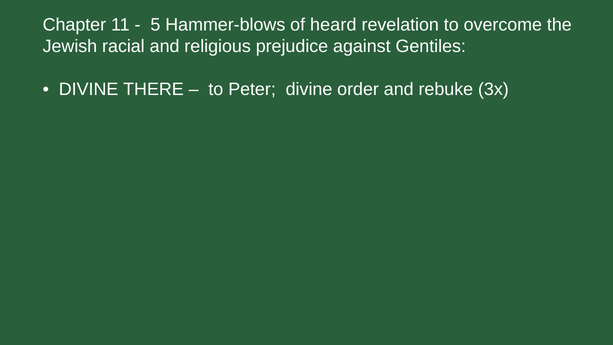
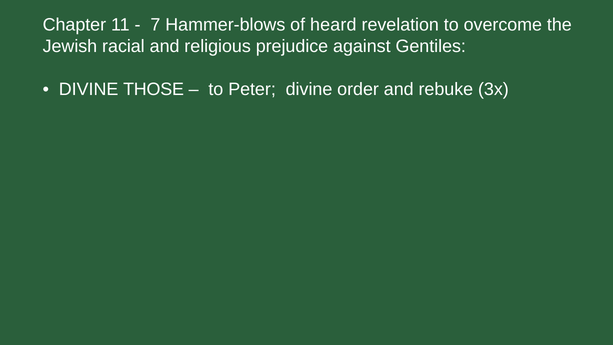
5: 5 -> 7
THERE: THERE -> THOSE
